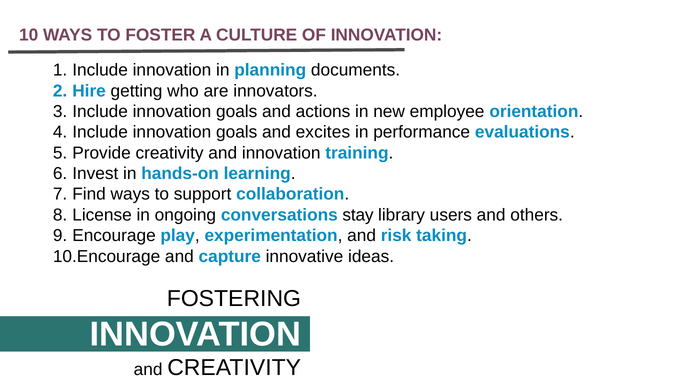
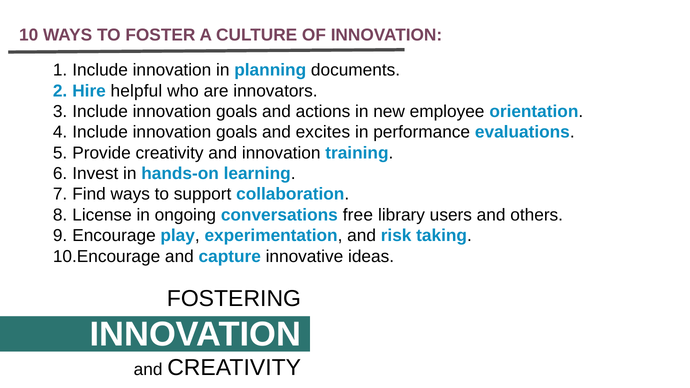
getting: getting -> helpful
stay: stay -> free
